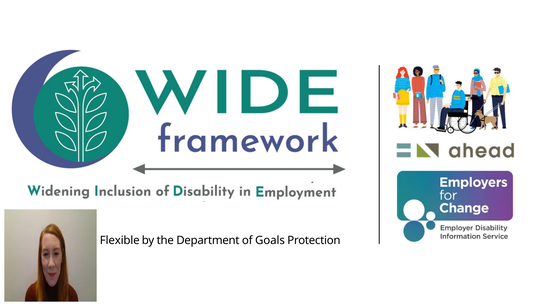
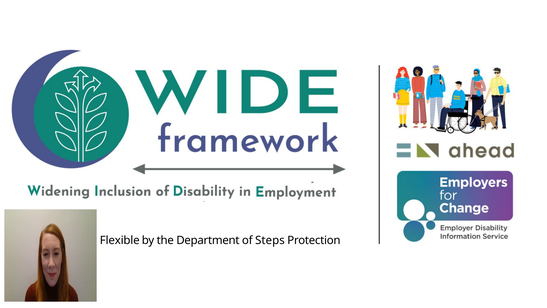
Goals: Goals -> Steps
